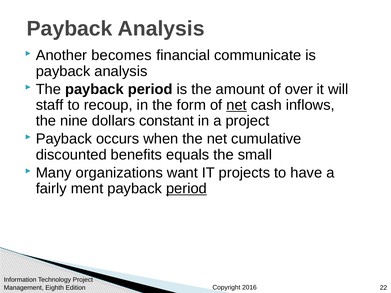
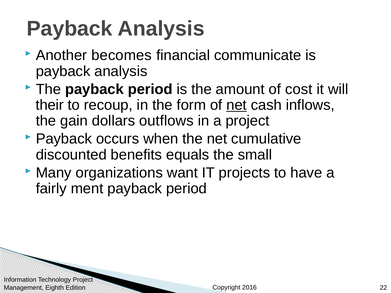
over: over -> cost
staff: staff -> their
nine: nine -> gain
constant: constant -> outflows
period at (186, 189) underline: present -> none
